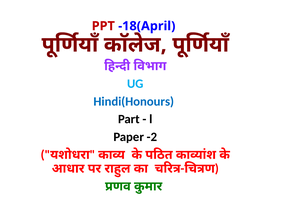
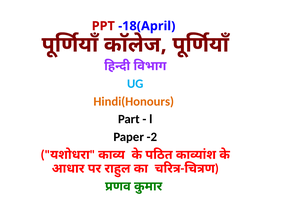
Hindi(Honours colour: blue -> orange
